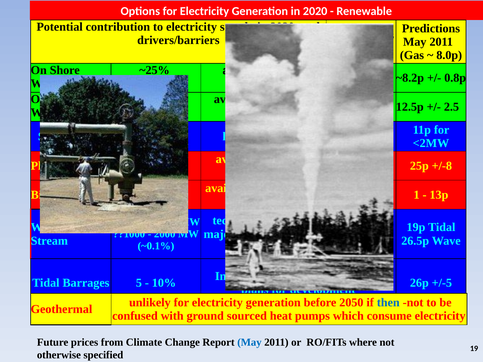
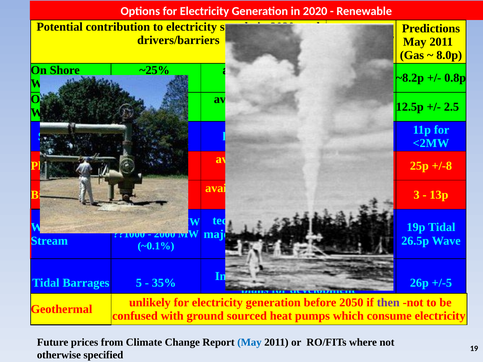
1: 1 -> 3
10%: 10% -> 35%
then colour: blue -> purple
